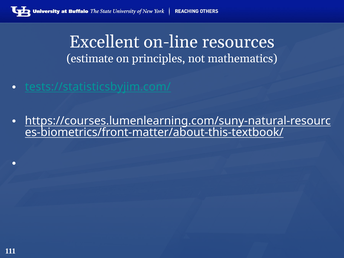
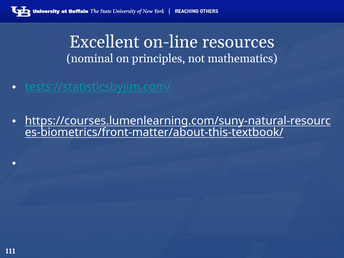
estimate: estimate -> nominal
